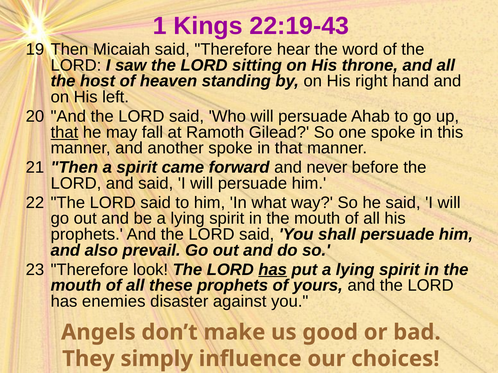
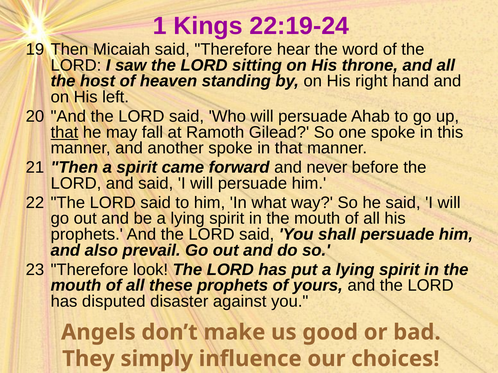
22:19-43: 22:19-43 -> 22:19-24
has at (273, 270) underline: present -> none
enemies: enemies -> disputed
